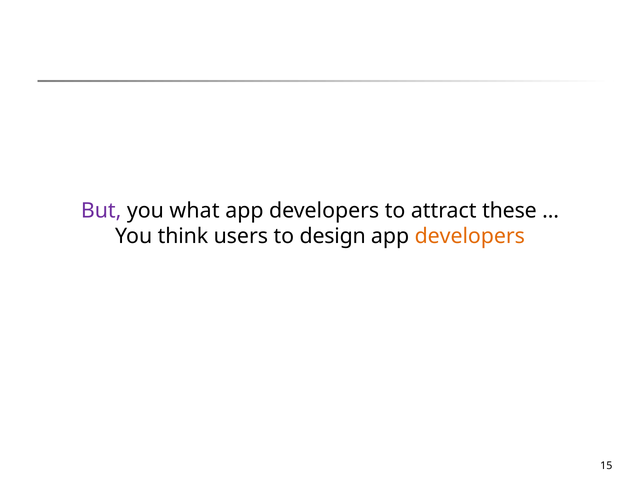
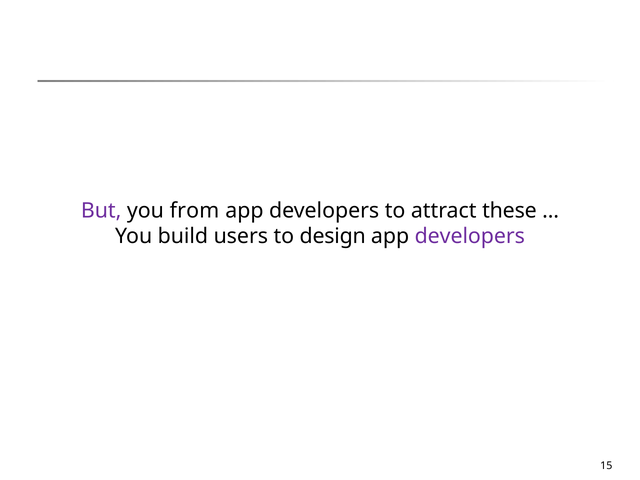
what: what -> from
think: think -> build
developers at (470, 236) colour: orange -> purple
